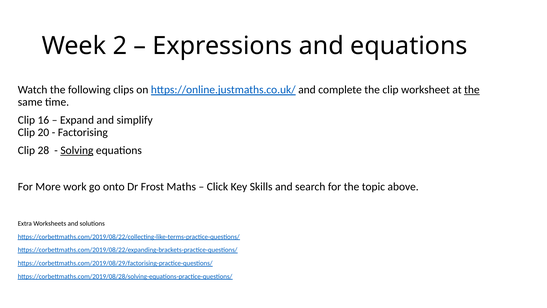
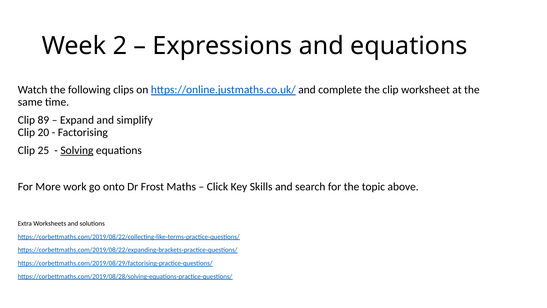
the at (472, 90) underline: present -> none
16: 16 -> 89
28: 28 -> 25
